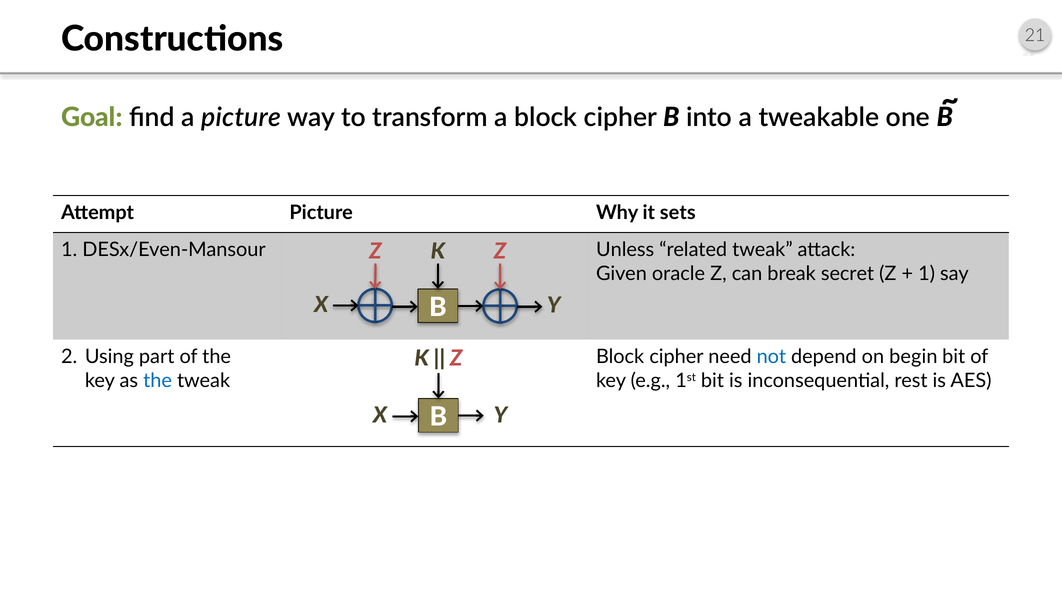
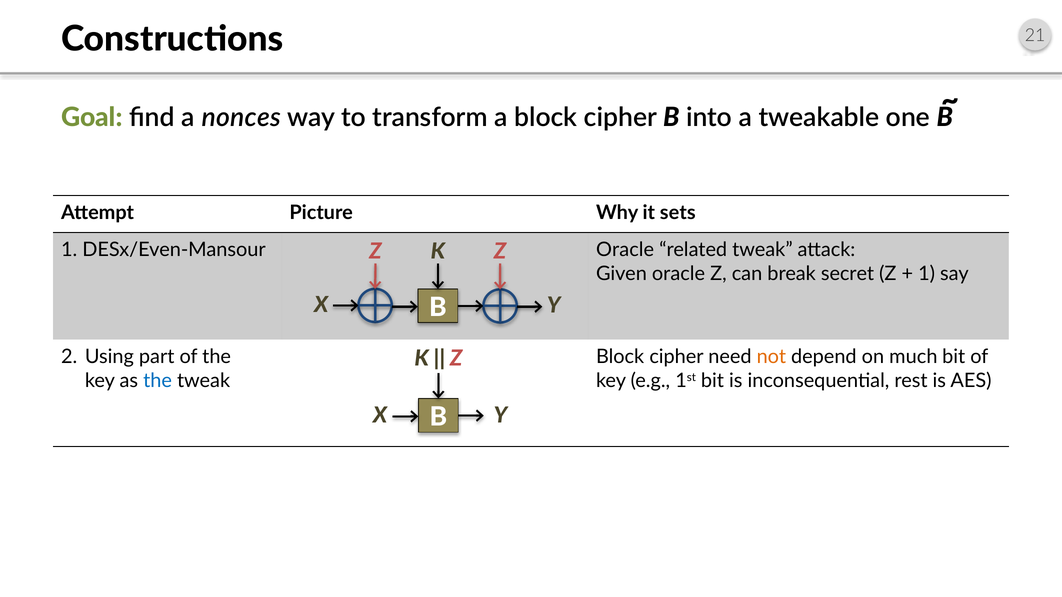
a picture: picture -> nonces
DESx/Even-Mansour Unless: Unless -> Oracle
not colour: blue -> orange
begin: begin -> much
